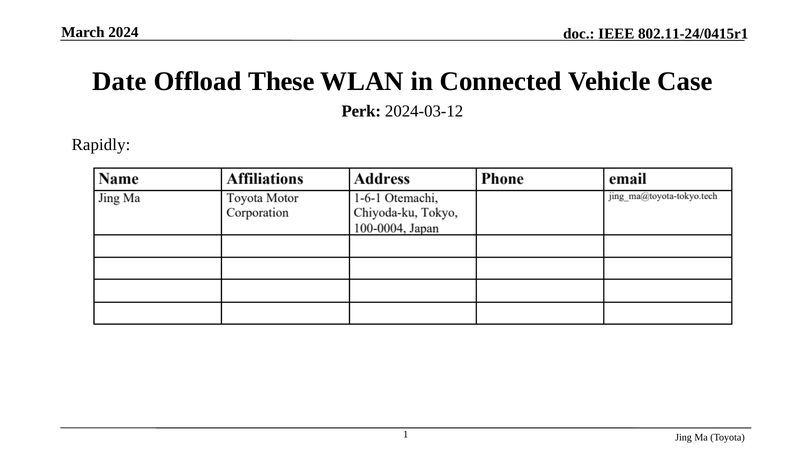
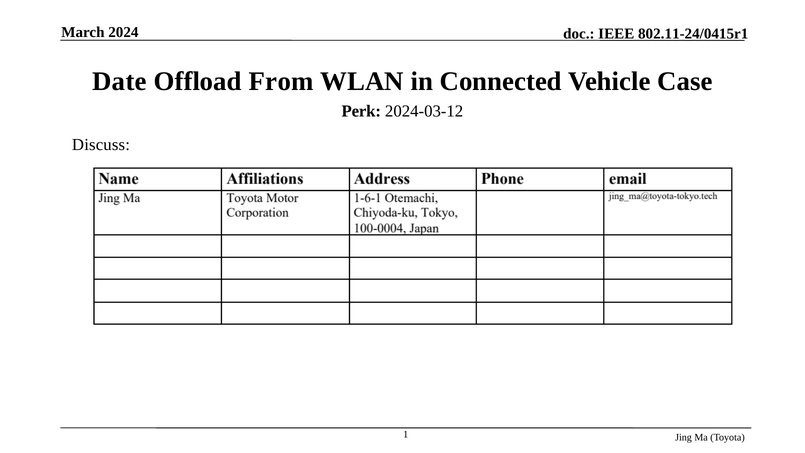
These: These -> From
Rapidly: Rapidly -> Discuss
